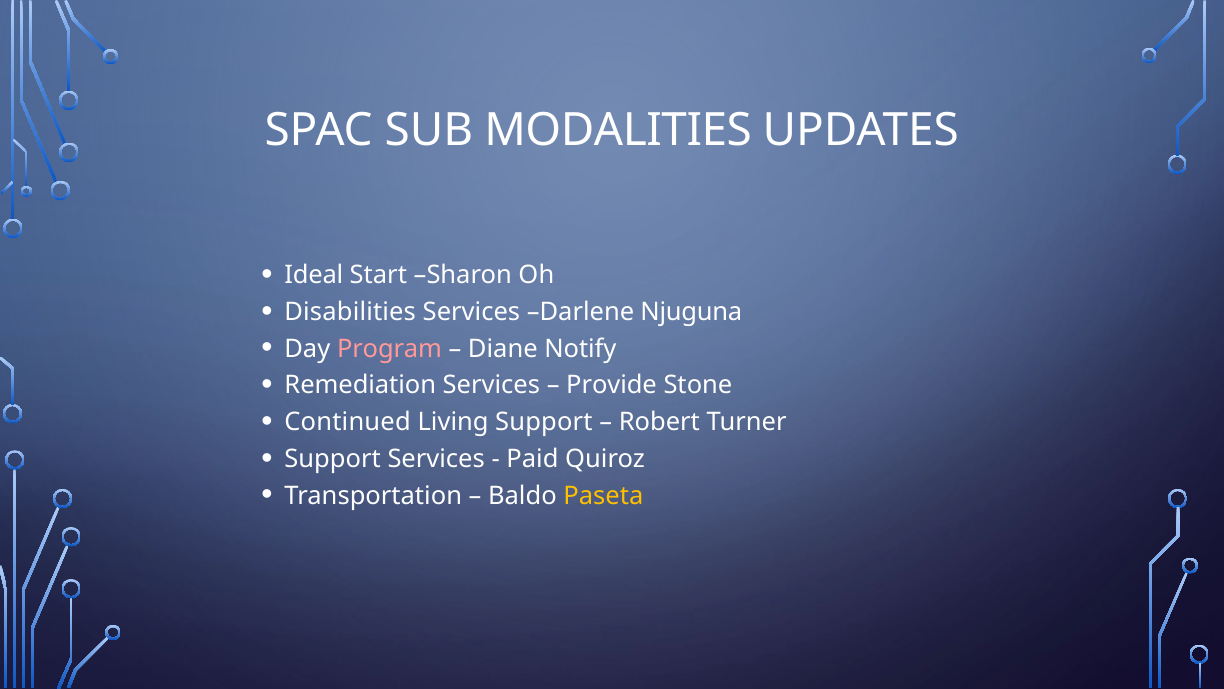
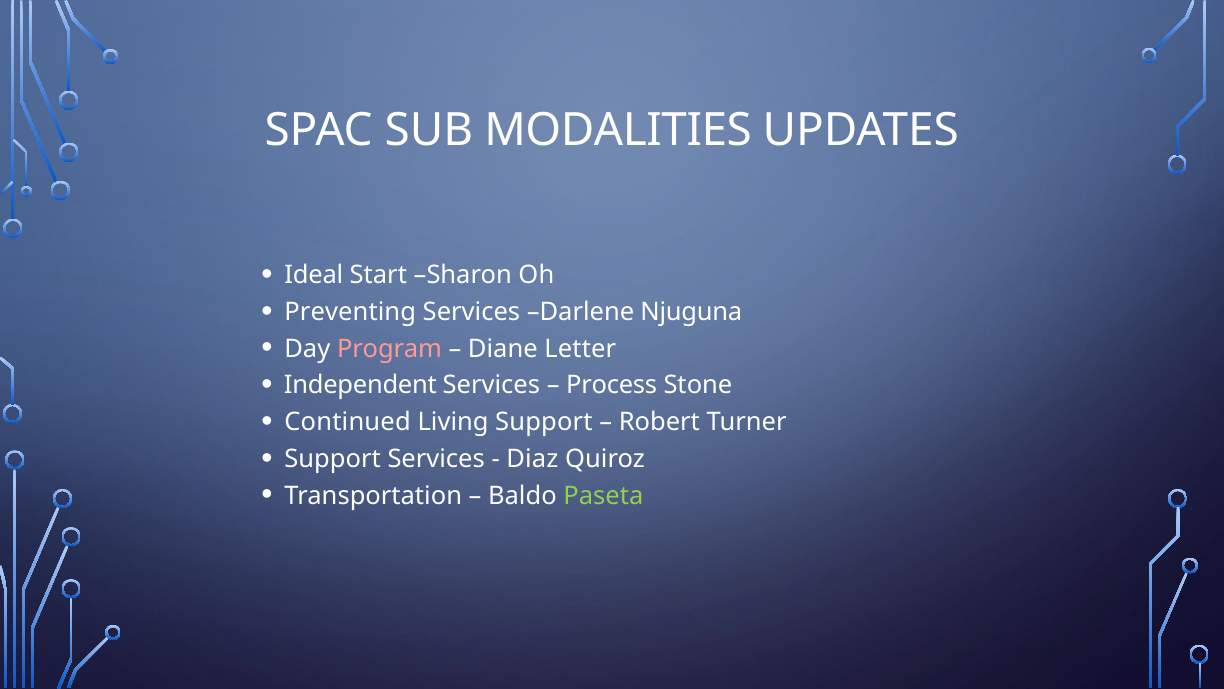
Disabilities: Disabilities -> Preventing
Notify: Notify -> Letter
Remediation: Remediation -> Independent
Provide: Provide -> Process
Paid: Paid -> Diaz
Paseta colour: yellow -> light green
